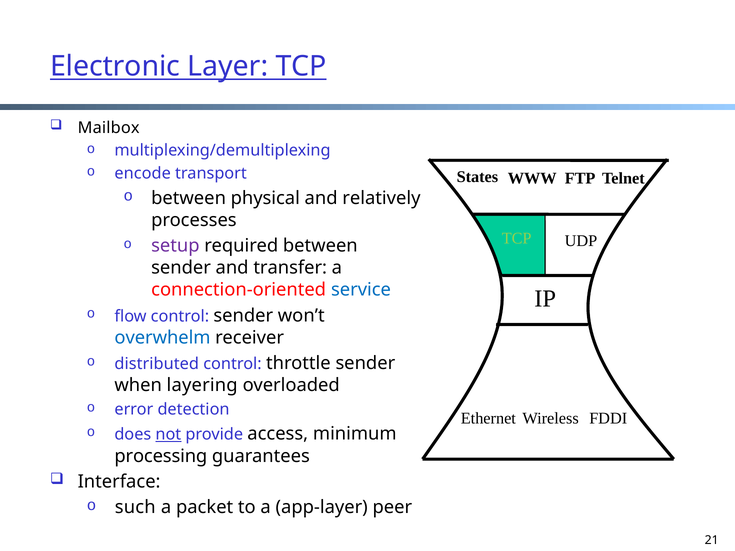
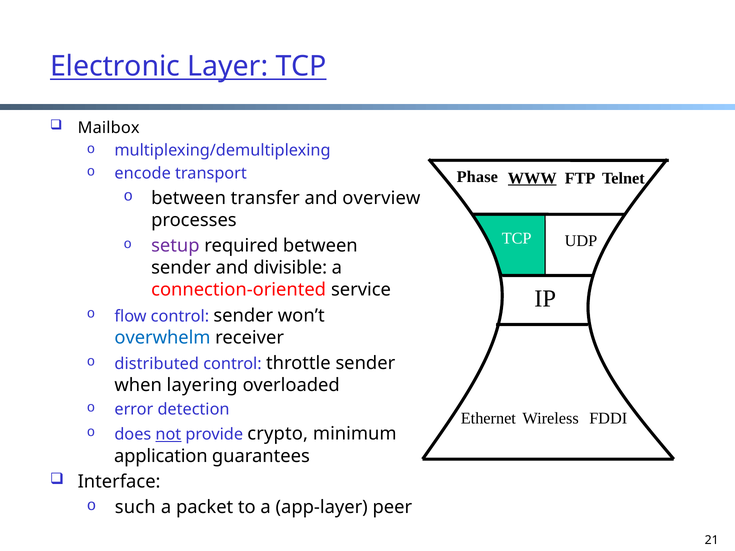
States: States -> Phase
WWW underline: none -> present
physical: physical -> transfer
relatively: relatively -> overview
TCP at (517, 239) colour: light green -> white
transfer: transfer -> divisible
service colour: blue -> black
access: access -> crypto
processing: processing -> application
